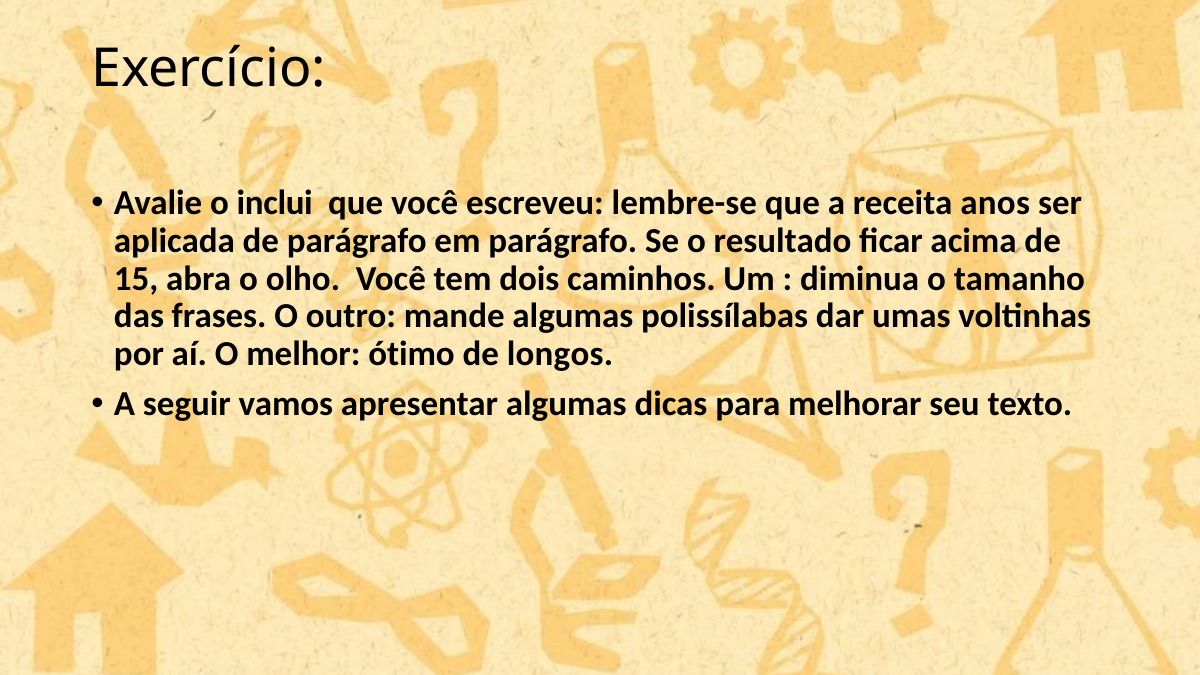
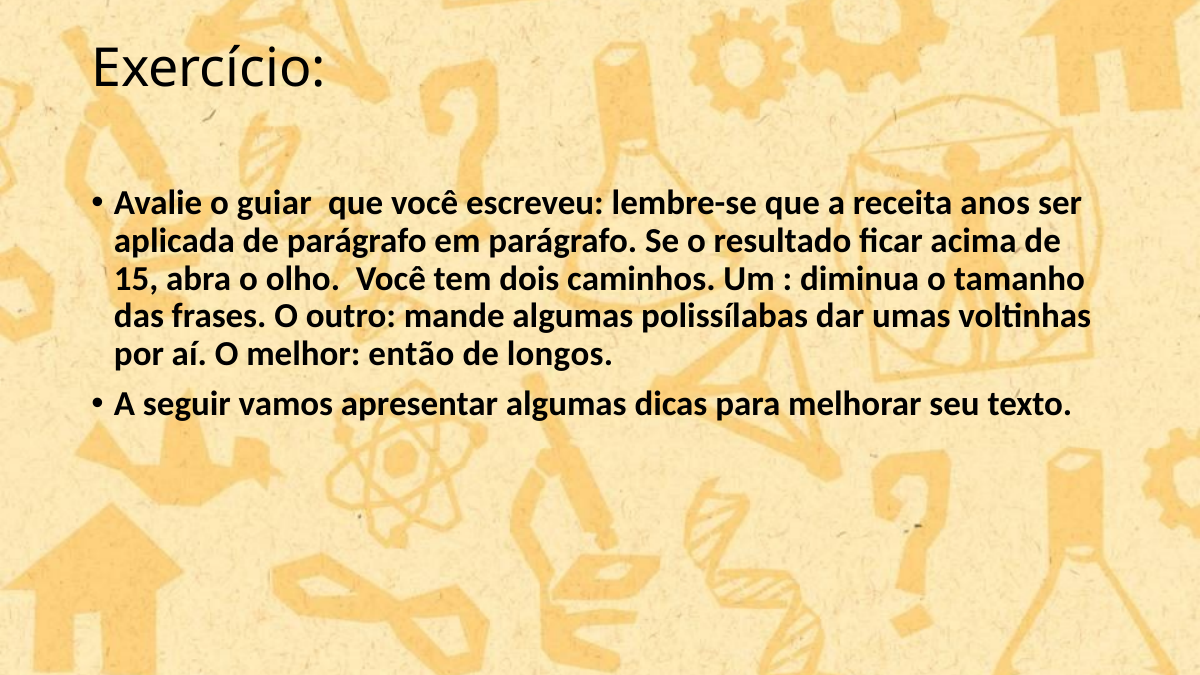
inclui: inclui -> guiar
ótimo: ótimo -> então
